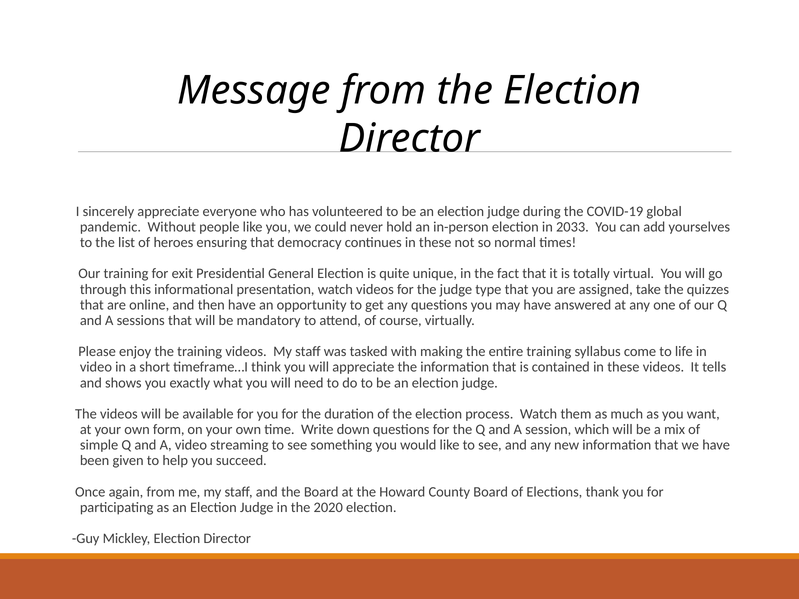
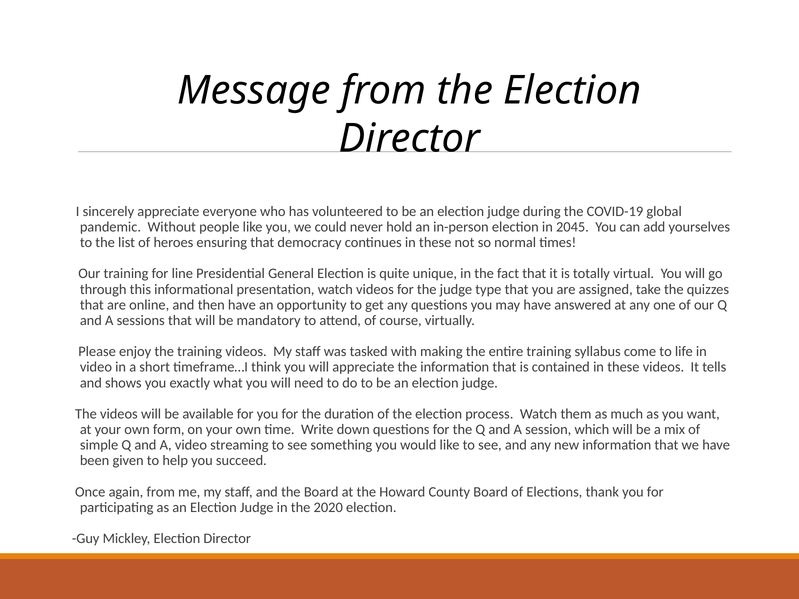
2033: 2033 -> 2045
exit: exit -> line
